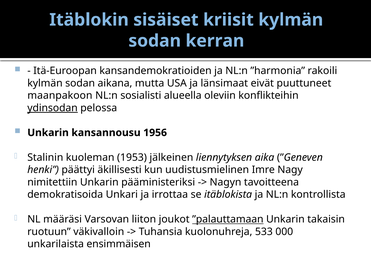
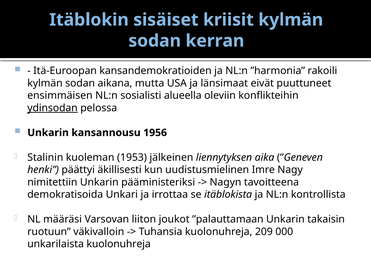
maanpakoon: maanpakoon -> ensimmäisen
”palauttamaan underline: present -> none
533: 533 -> 209
unkarilaista ensimmäisen: ensimmäisen -> kuolonuhreja
